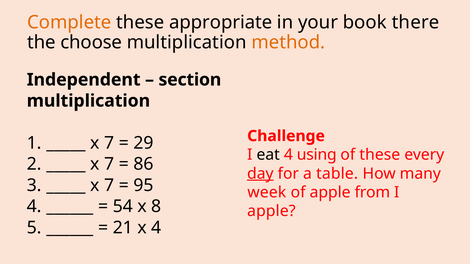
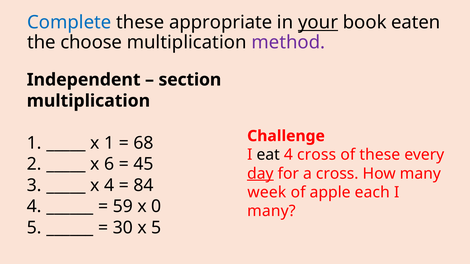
Complete colour: orange -> blue
your underline: none -> present
there: there -> eaten
method colour: orange -> purple
7 at (109, 143): 7 -> 1
29: 29 -> 68
4 using: using -> cross
7 at (109, 164): 7 -> 6
86: 86 -> 45
a table: table -> cross
7 at (109, 186): 7 -> 4
95: 95 -> 84
from: from -> each
54: 54 -> 59
8: 8 -> 0
apple at (271, 211): apple -> many
21: 21 -> 30
x 4: 4 -> 5
